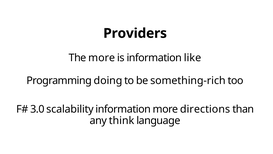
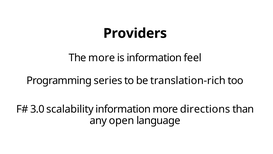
like: like -> feel
doing: doing -> series
something-rich: something-rich -> translation-rich
think: think -> open
